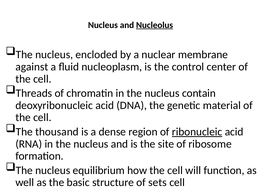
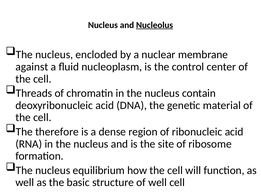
thousand: thousand -> therefore
ribonucleic underline: present -> none
of sets: sets -> well
